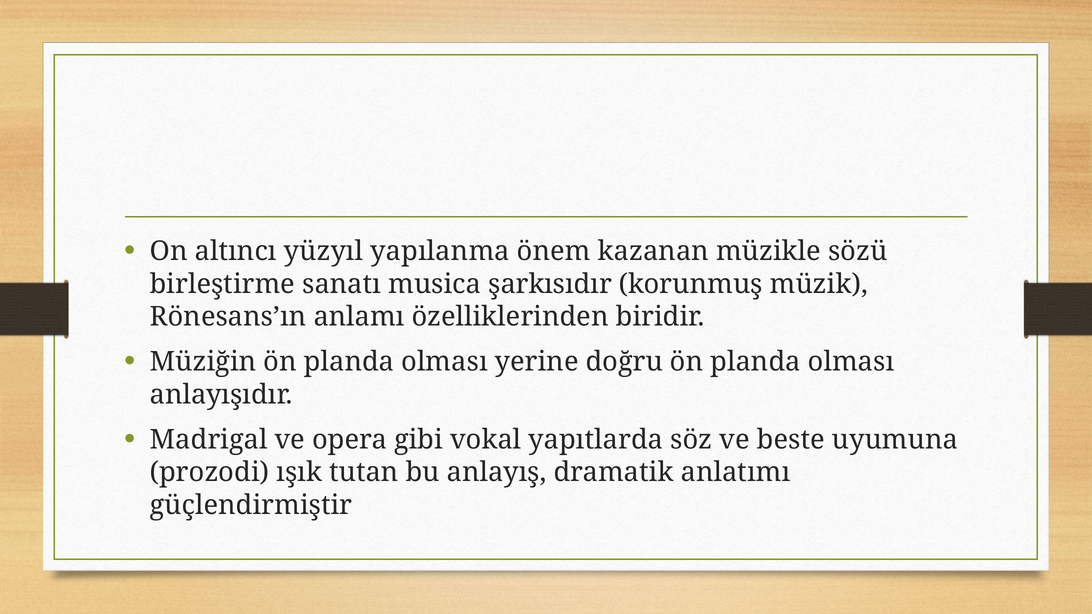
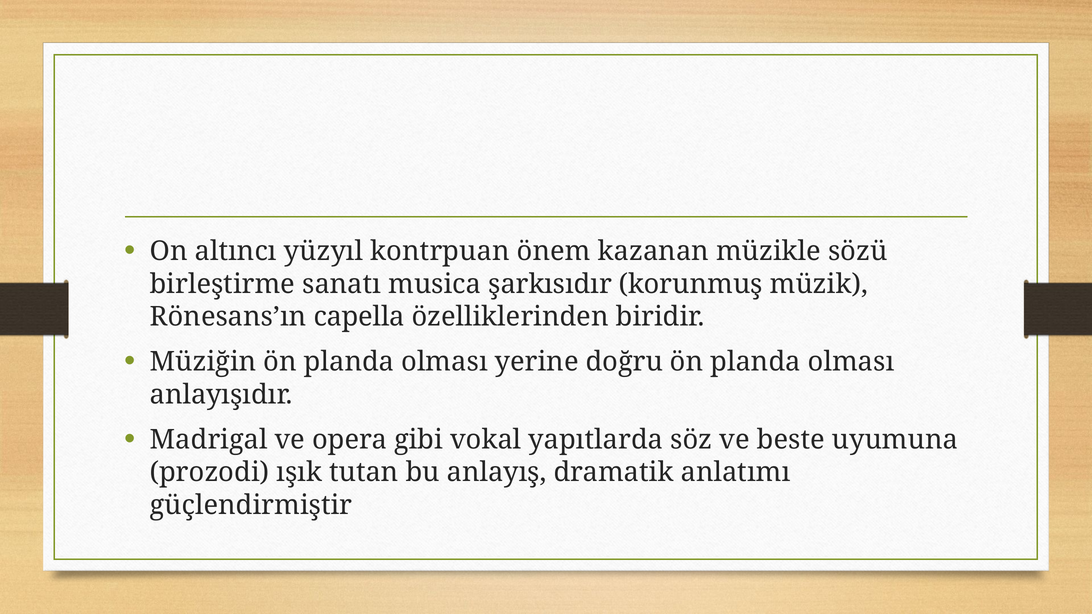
yapılanma: yapılanma -> kontrpuan
anlamı: anlamı -> capella
